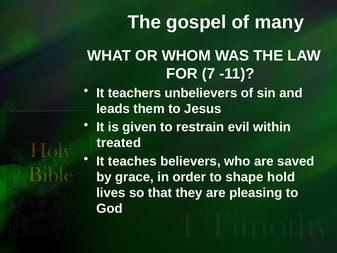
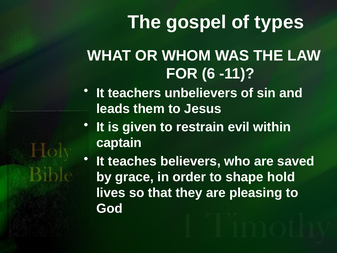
many: many -> types
7: 7 -> 6
treated: treated -> captain
